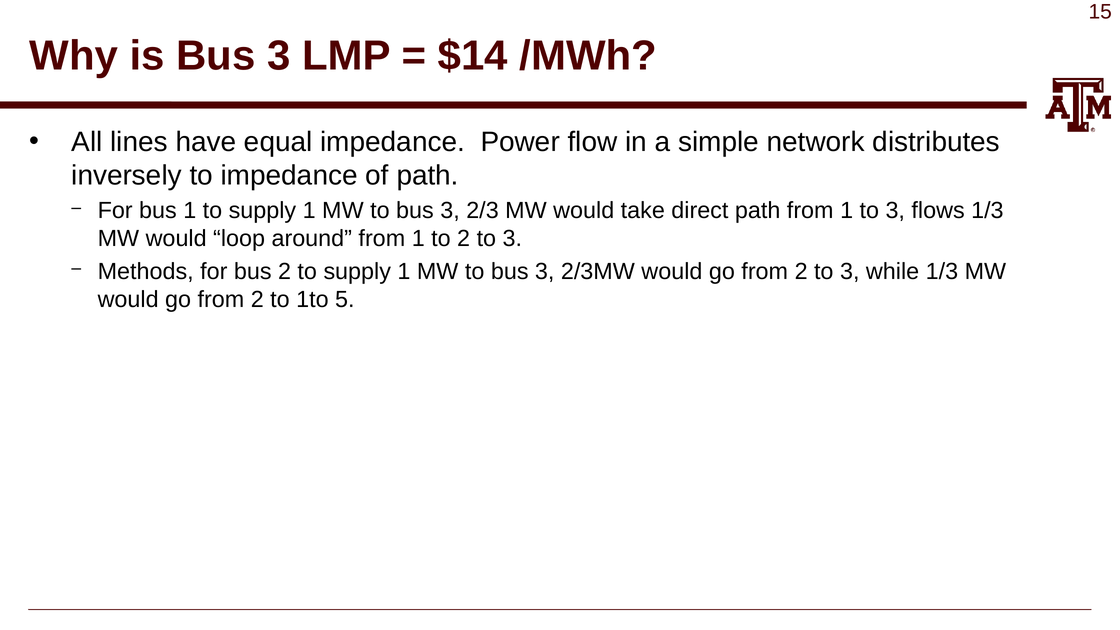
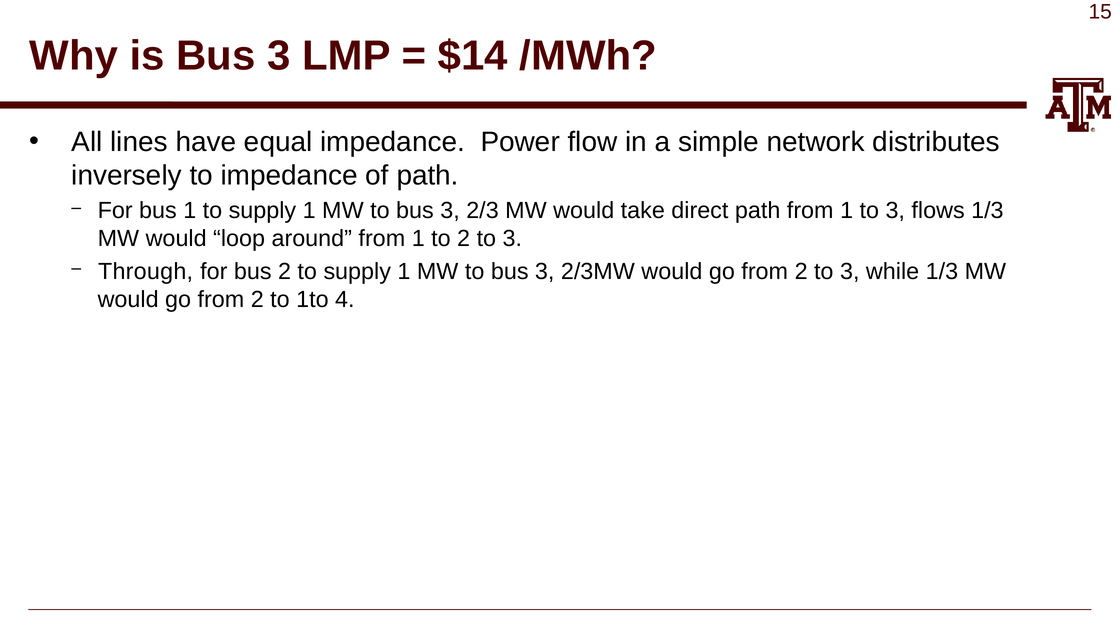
Methods: Methods -> Through
5: 5 -> 4
